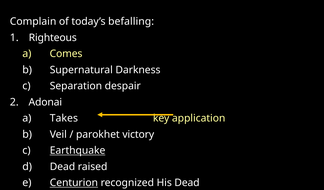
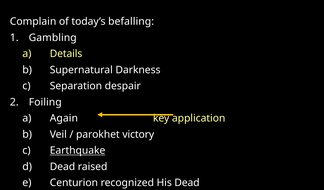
Righteous: Righteous -> Gambling
Comes: Comes -> Details
Adonai: Adonai -> Foiling
Takes: Takes -> Again
Centurion underline: present -> none
